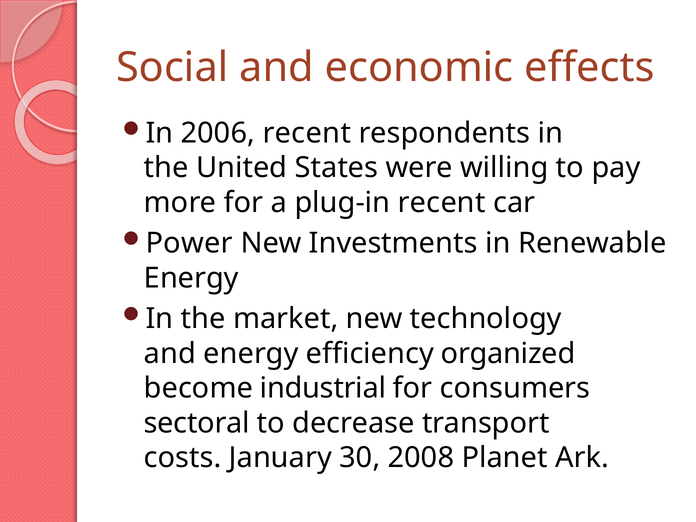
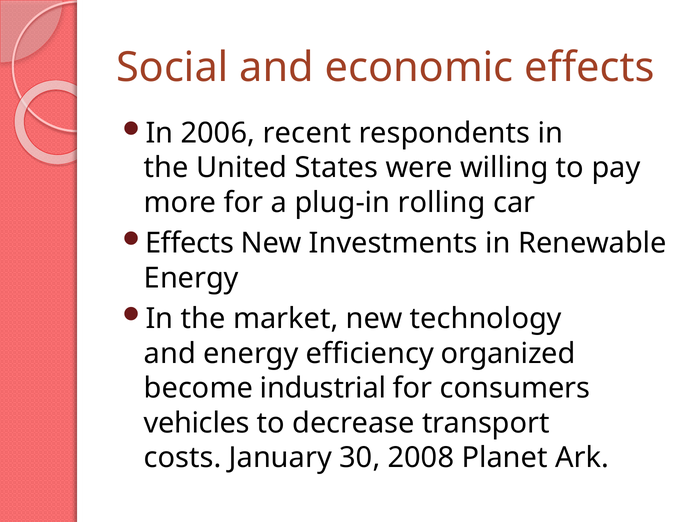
plug-in recent: recent -> rolling
Power at (189, 243): Power -> Effects
sectoral: sectoral -> vehicles
